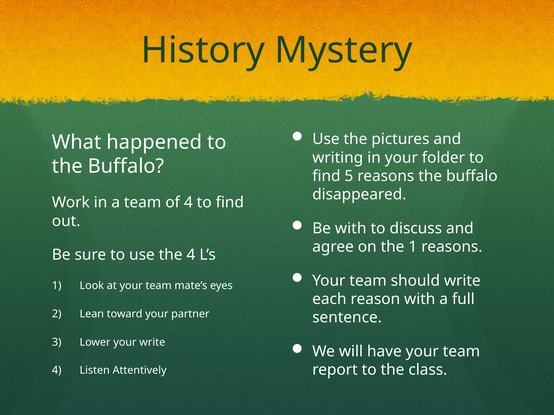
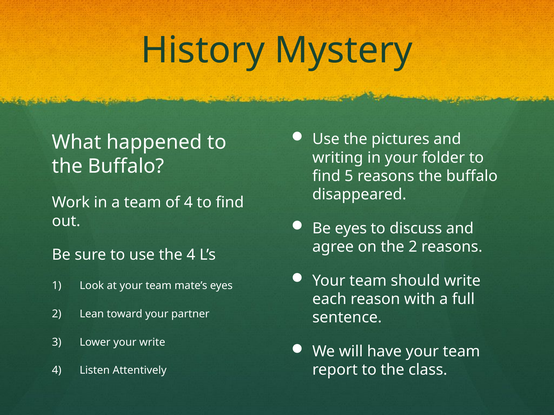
Be with: with -> eyes
the 1: 1 -> 2
